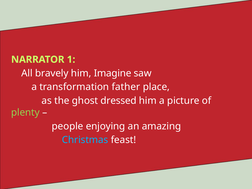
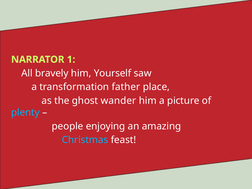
Imagine: Imagine -> Yourself
dressed: dressed -> wander
plenty colour: light green -> light blue
